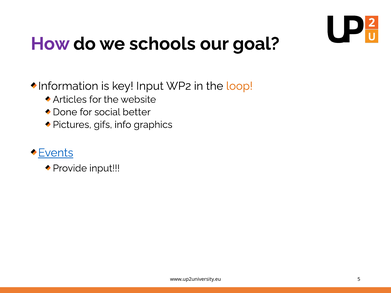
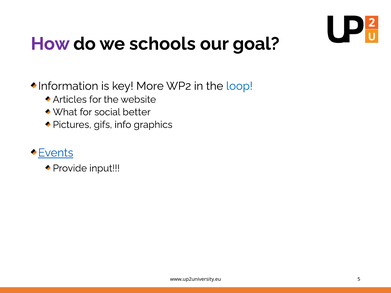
key Input: Input -> More
loop colour: orange -> blue
Done: Done -> What
